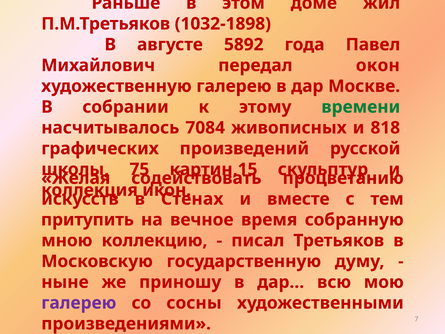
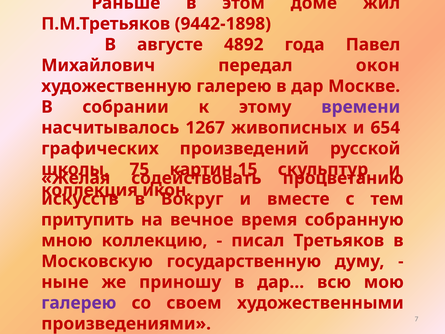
1032-1898: 1032-1898 -> 9442-1898
5892: 5892 -> 4892
времени colour: green -> purple
7084: 7084 -> 1267
818: 818 -> 654
Стенах: Стенах -> Вокруг
сосны: сосны -> своем
